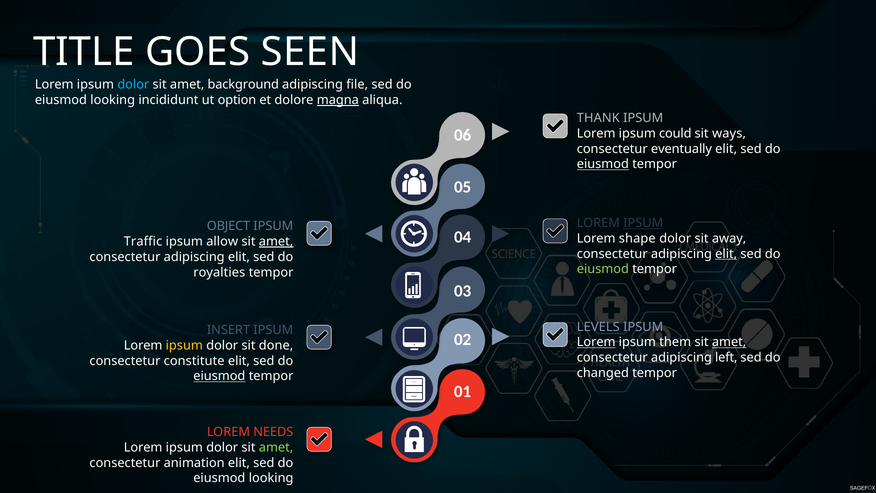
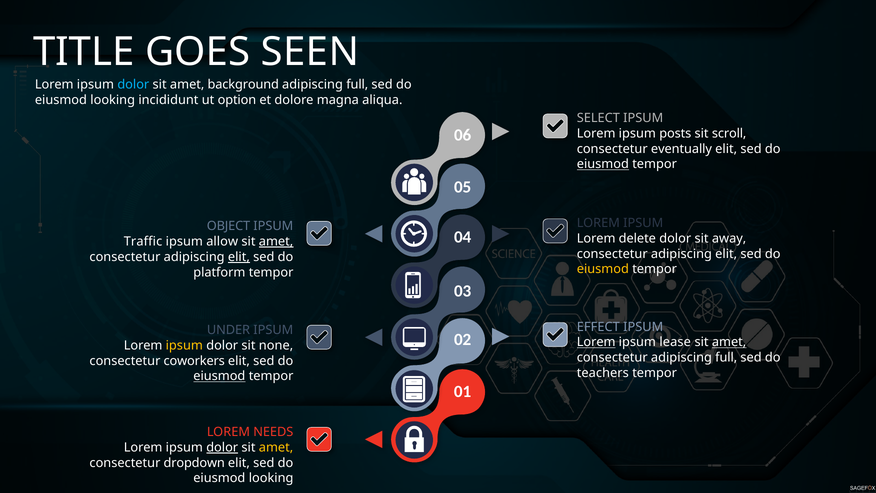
file at (357, 85): file -> full
magna underline: present -> none
THANK: THANK -> SELECT
could: could -> posts
ways: ways -> scroll
IPSUM at (643, 223) underline: present -> none
shape: shape -> delete
elit at (726, 254) underline: present -> none
elit at (239, 257) underline: none -> present
eiusmod at (603, 269) colour: light green -> yellow
royalties: royalties -> platform
LEVELS: LEVELS -> EFFECT
INSERT: INSERT -> UNDER
them: them -> lease
done: done -> none
consectetur adipiscing left: left -> full
constitute: constitute -> coworkers
changed: changed -> teachers
dolor at (222, 447) underline: none -> present
amet at (276, 447) colour: light green -> yellow
animation: animation -> dropdown
